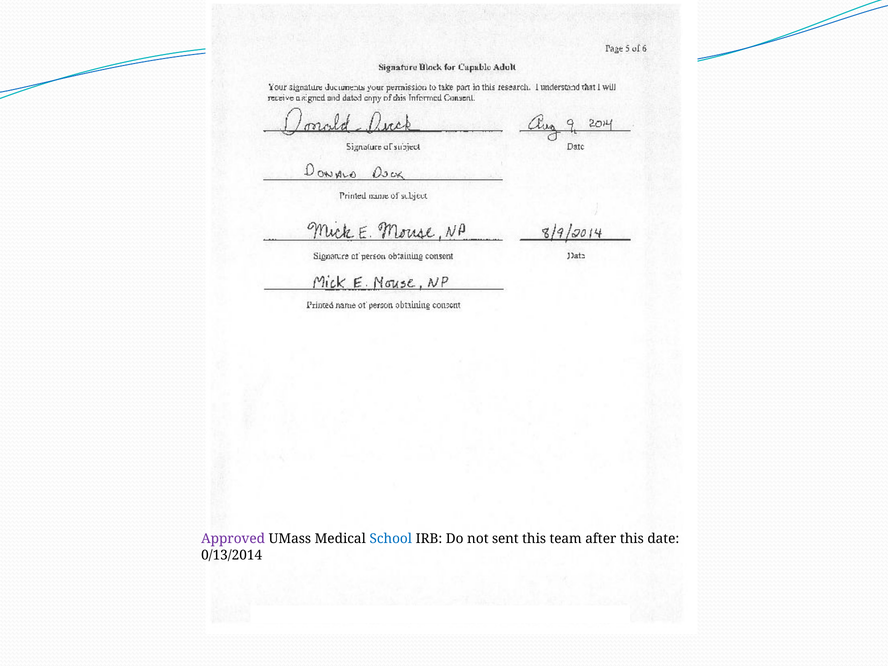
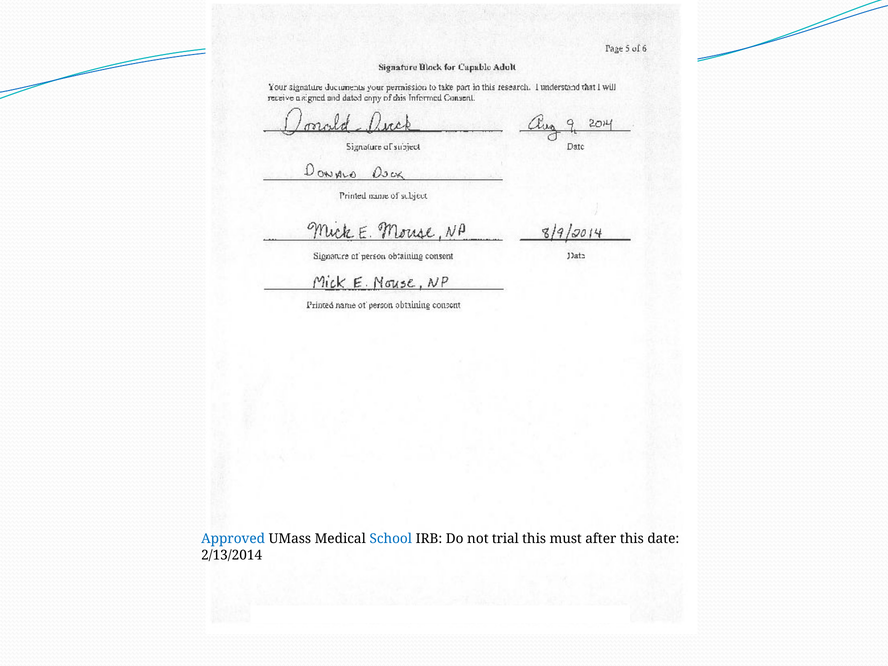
Approved colour: purple -> blue
sent: sent -> trial
team: team -> must
0/13/2014: 0/13/2014 -> 2/13/2014
